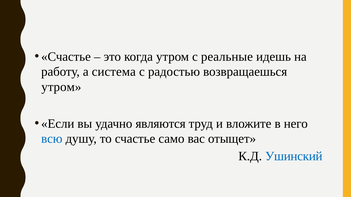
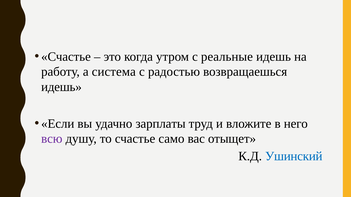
утром at (61, 87): утром -> идешь
являются: являются -> зарплаты
всю colour: blue -> purple
